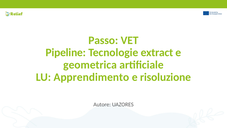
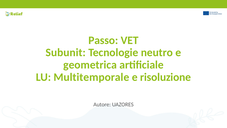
Pipeline: Pipeline -> Subunit
extract: extract -> neutro
Apprendimento: Apprendimento -> Multitemporale
